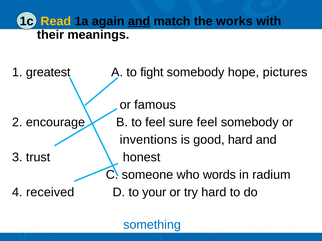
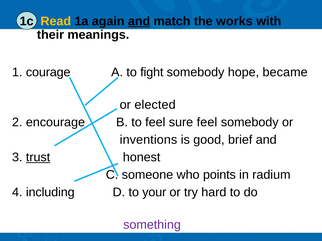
greatest: greatest -> courage
pictures: pictures -> became
famous: famous -> elected
good hard: hard -> brief
trust underline: none -> present
words: words -> points
received: received -> including
something colour: blue -> purple
